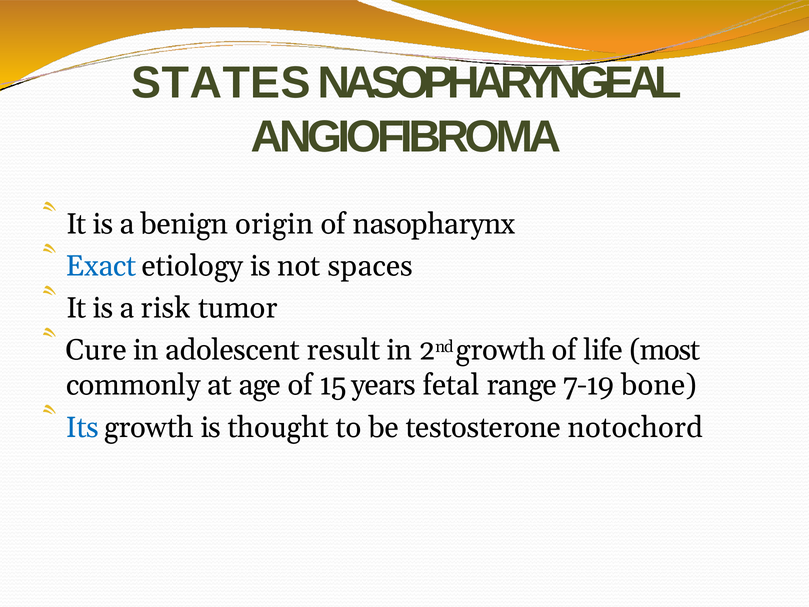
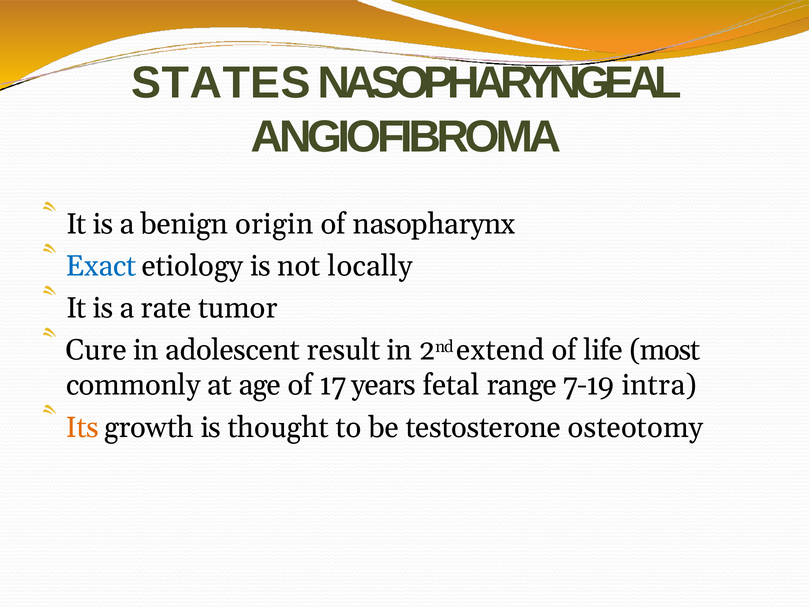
spaces: spaces -> locally
risk: risk -> rate
2nd growth: growth -> extend
15: 15 -> 17
bone: bone -> intra
Its colour: blue -> orange
notochord: notochord -> osteotomy
